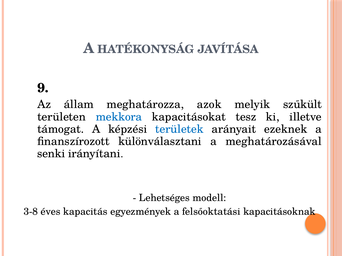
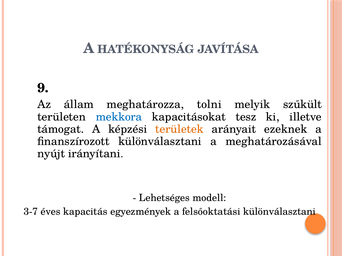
azok: azok -> tolni
területek colour: blue -> orange
senki: senki -> nyújt
3-8: 3-8 -> 3-7
felsőoktatási kapacitásoknak: kapacitásoknak -> különválasztani
